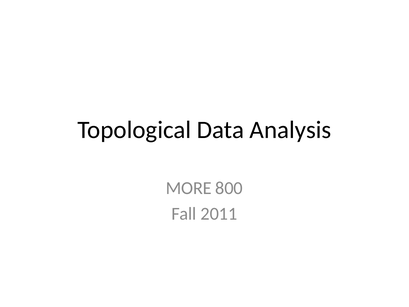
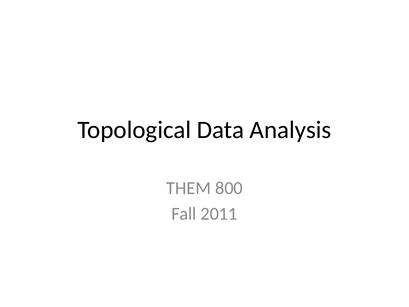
MORE: MORE -> THEM
